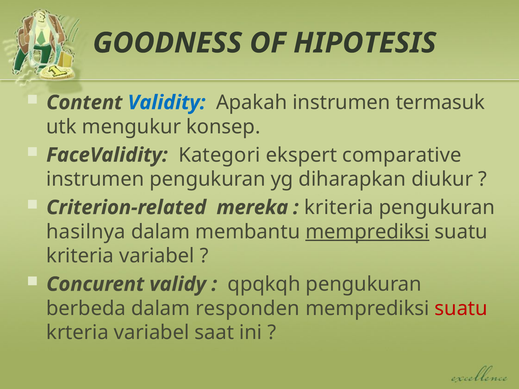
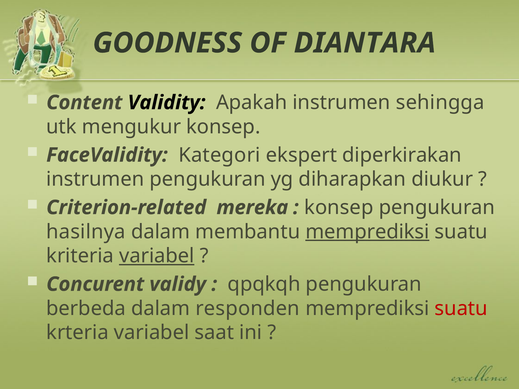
HIPOTESIS: HIPOTESIS -> DIANTARA
Validity colour: blue -> black
termasuk: termasuk -> sehingga
comparative: comparative -> diperkirakan
kriteria at (339, 208): kriteria -> konsep
variabel at (157, 256) underline: none -> present
